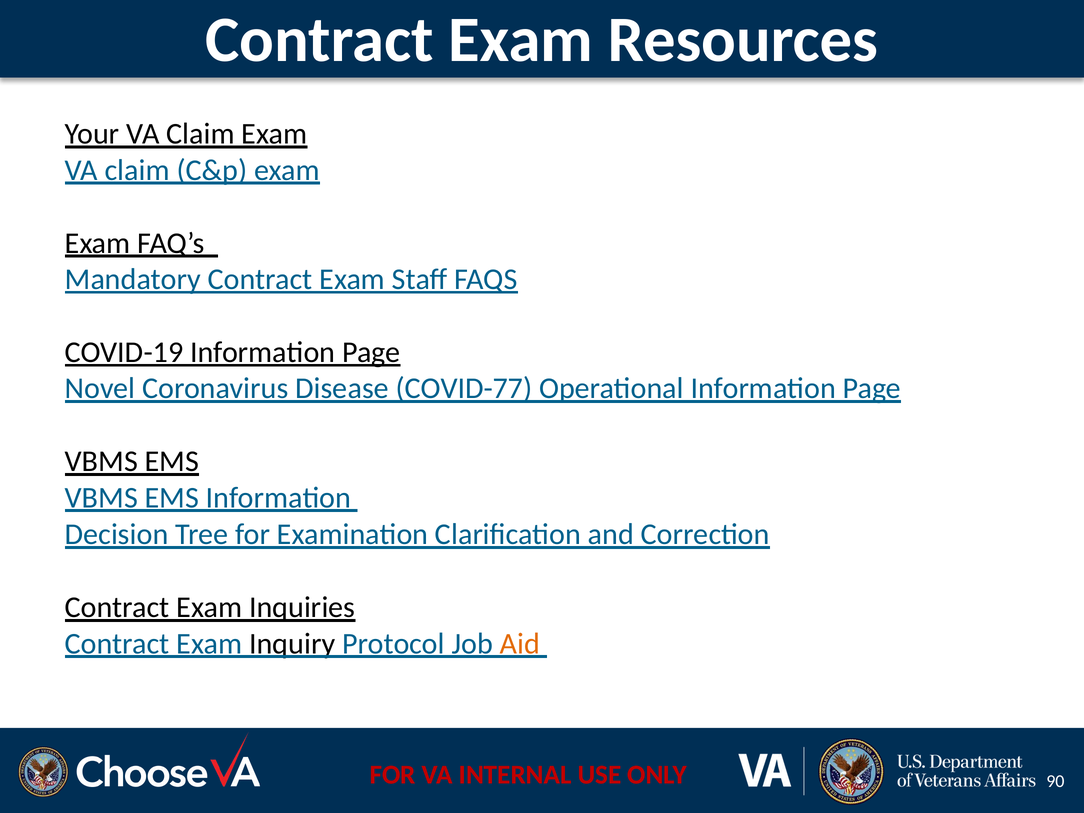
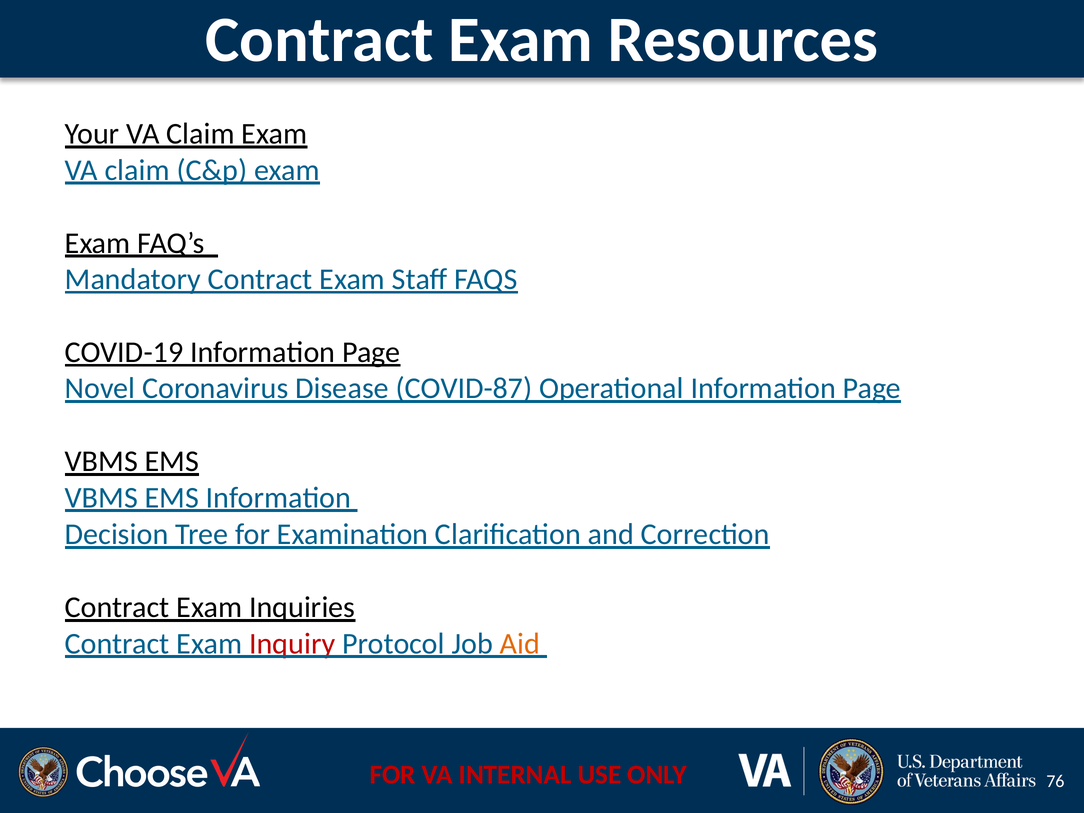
COVID-77: COVID-77 -> COVID-87
Inquiry colour: black -> red
90: 90 -> 76
